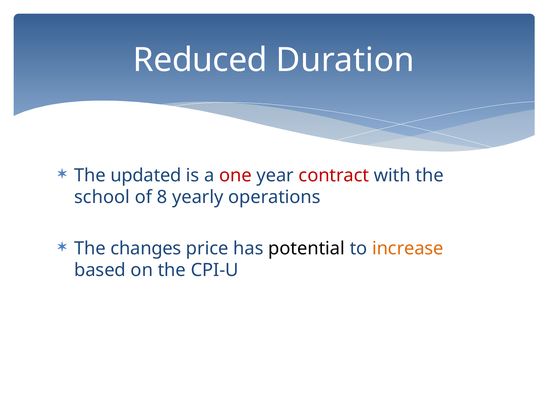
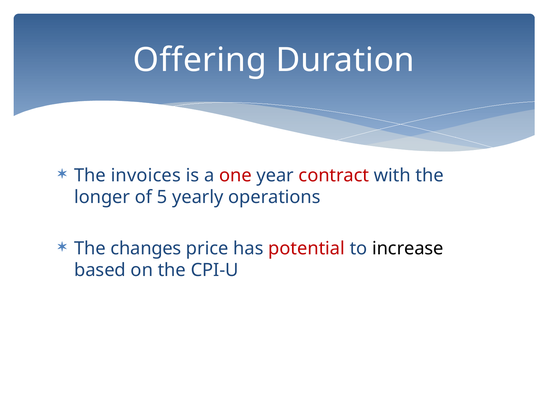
Reduced: Reduced -> Offering
updated: updated -> invoices
school: school -> longer
8: 8 -> 5
potential colour: black -> red
increase colour: orange -> black
